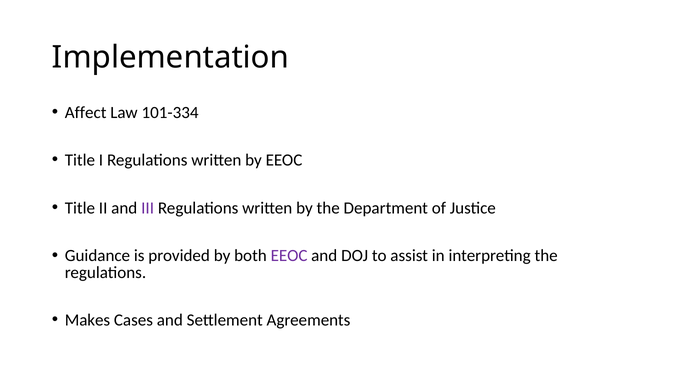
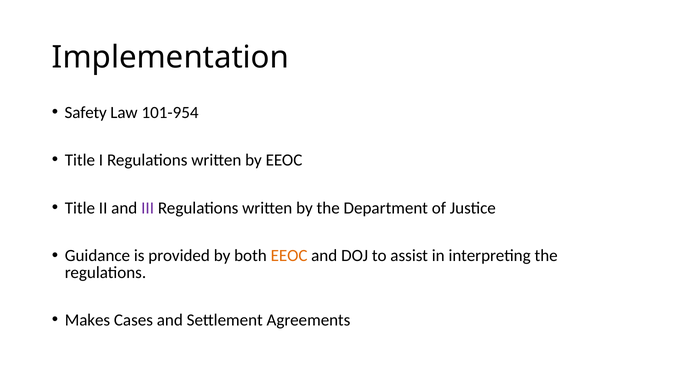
Affect: Affect -> Safety
101-334: 101-334 -> 101-954
EEOC at (289, 256) colour: purple -> orange
